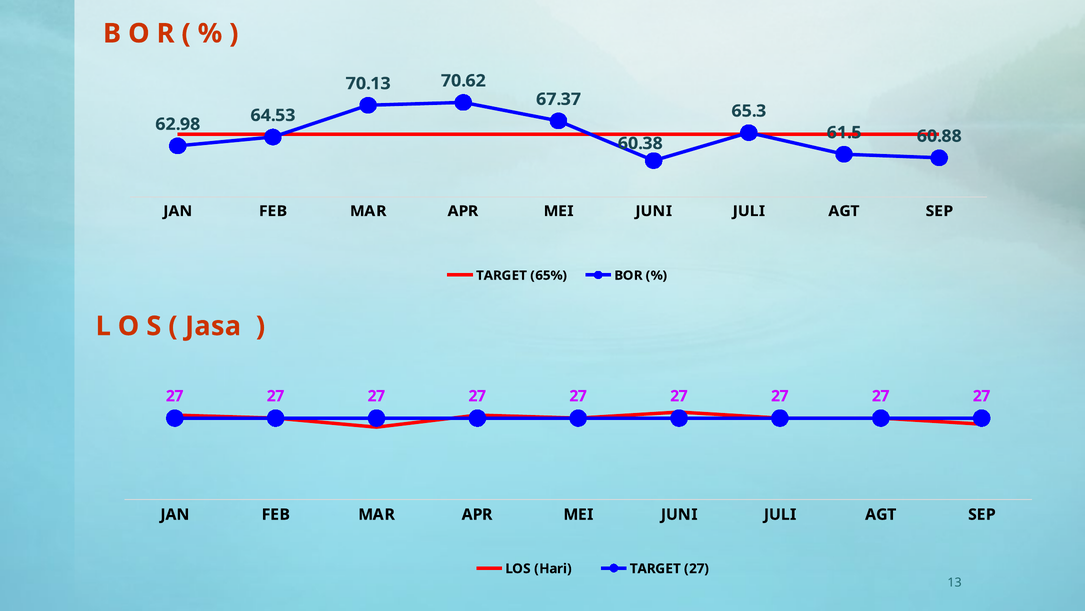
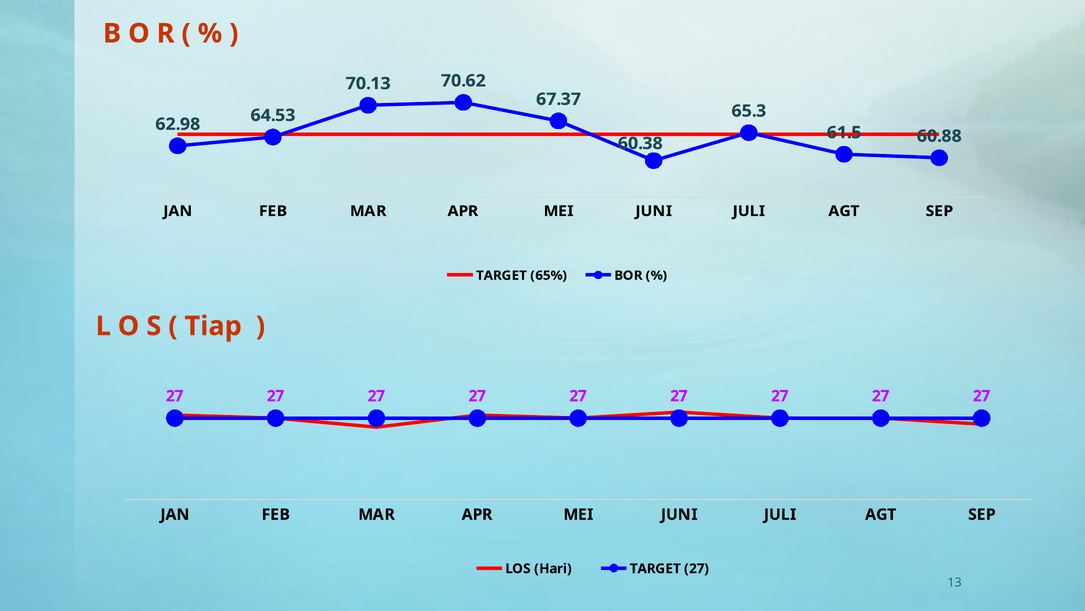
Jasa: Jasa -> Tiap
